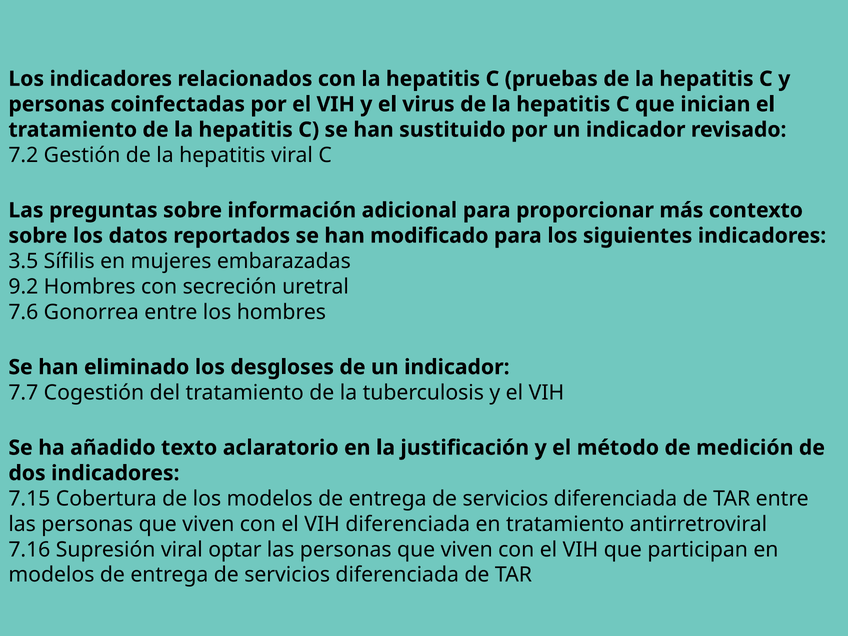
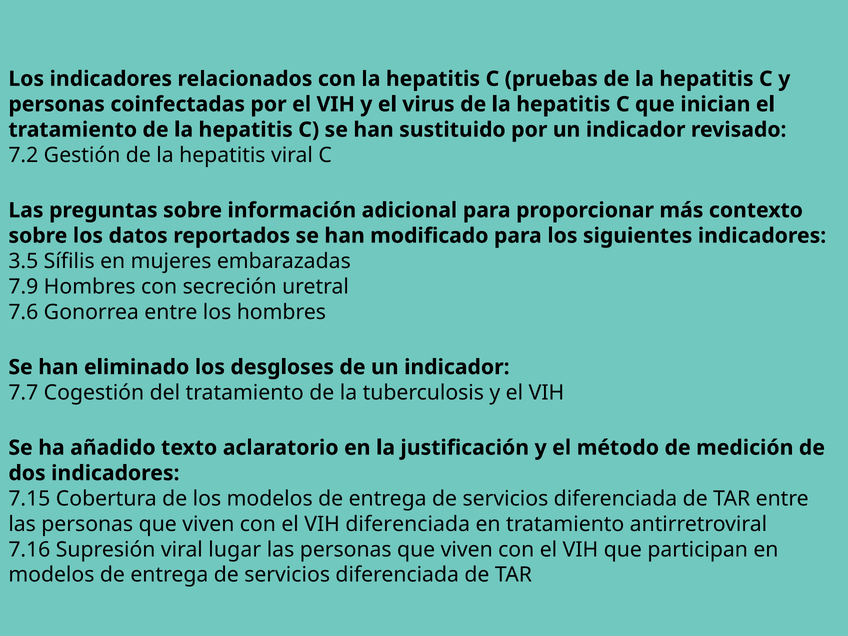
9.2: 9.2 -> 7.9
optar: optar -> lugar
